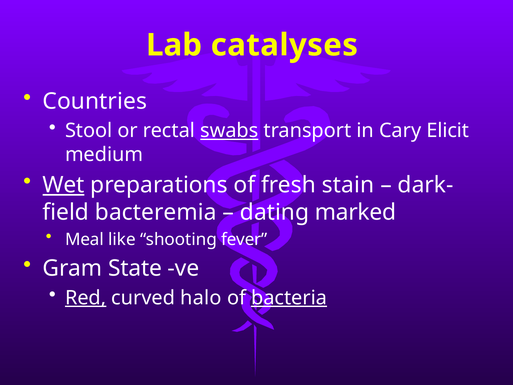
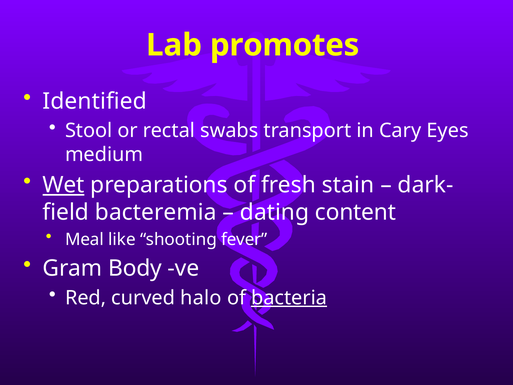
catalyses: catalyses -> promotes
Countries: Countries -> Identified
swabs underline: present -> none
Elicit: Elicit -> Eyes
marked: marked -> content
State: State -> Body
Red underline: present -> none
